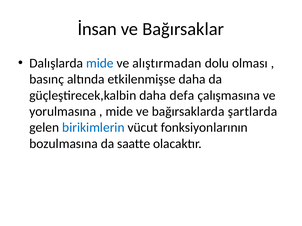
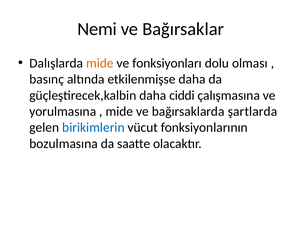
İnsan: İnsan -> Nemi
mide at (100, 63) colour: blue -> orange
alıştırmadan: alıştırmadan -> fonksiyonları
defa: defa -> ciddi
